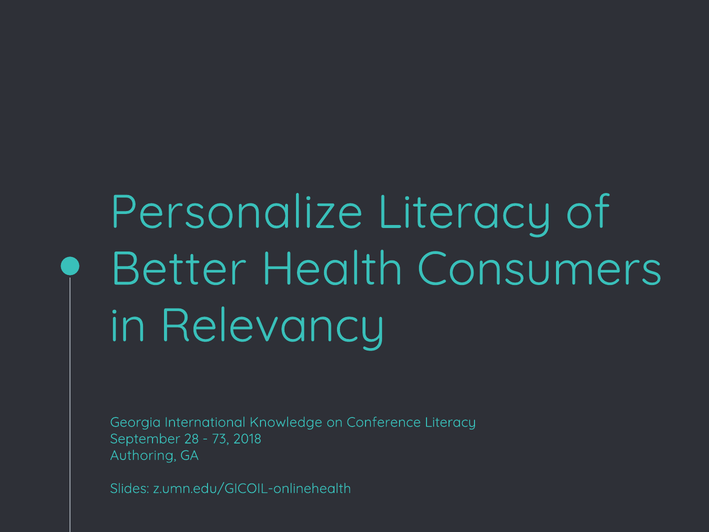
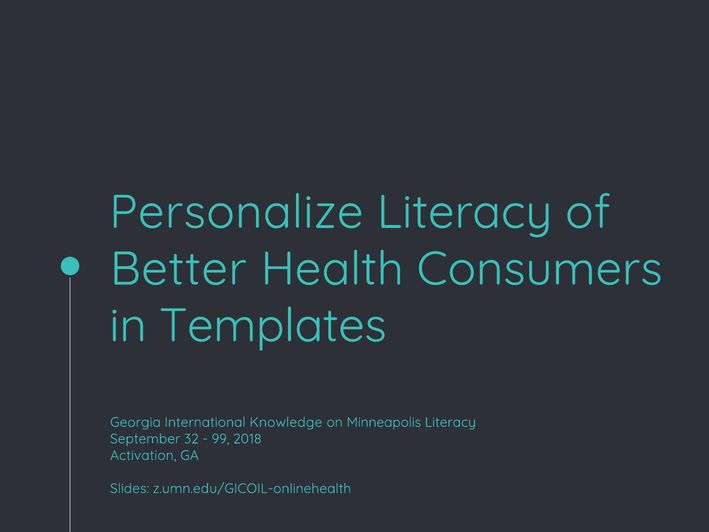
Relevancy: Relevancy -> Templates
Conference: Conference -> Minneapolis
28: 28 -> 32
73: 73 -> 99
Authoring: Authoring -> Activation
